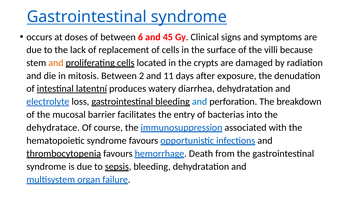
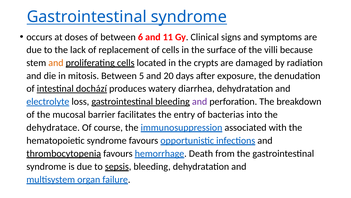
45: 45 -> 11
2: 2 -> 5
11: 11 -> 20
latentní: latentní -> dochází
and at (200, 101) colour: blue -> purple
